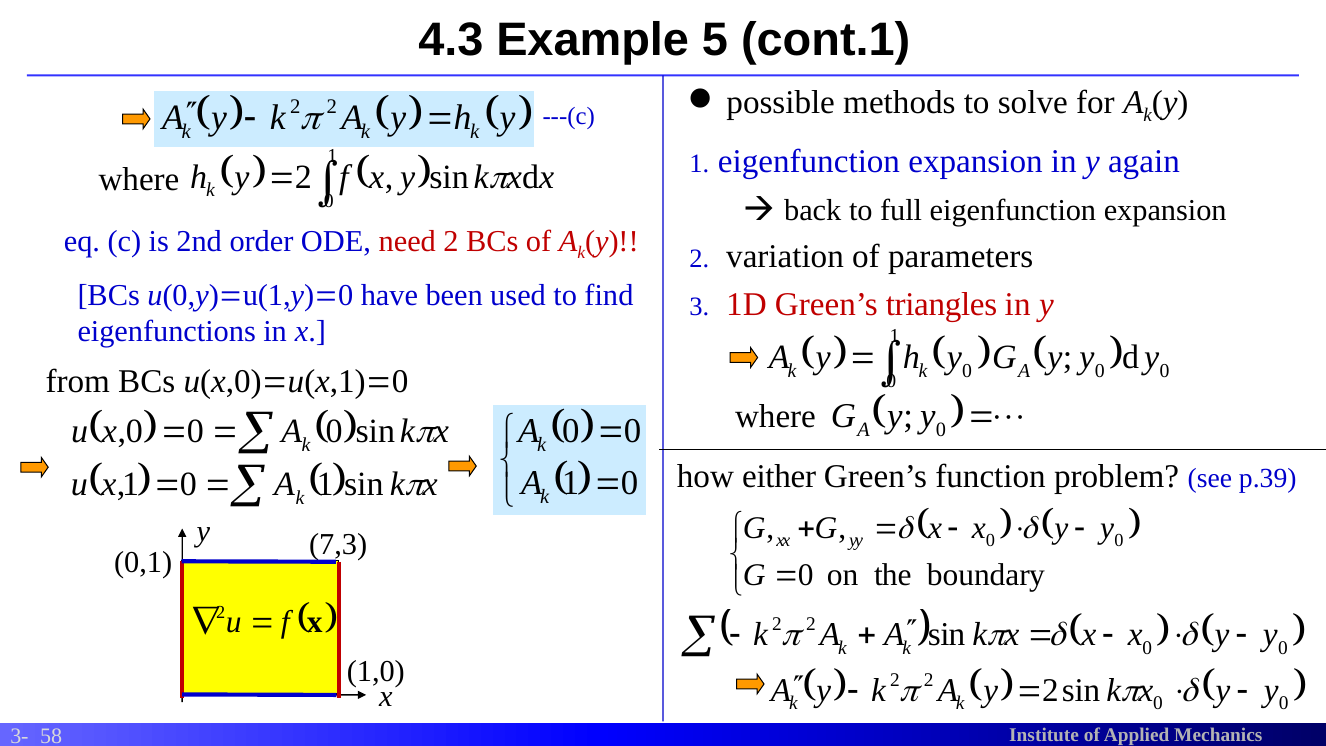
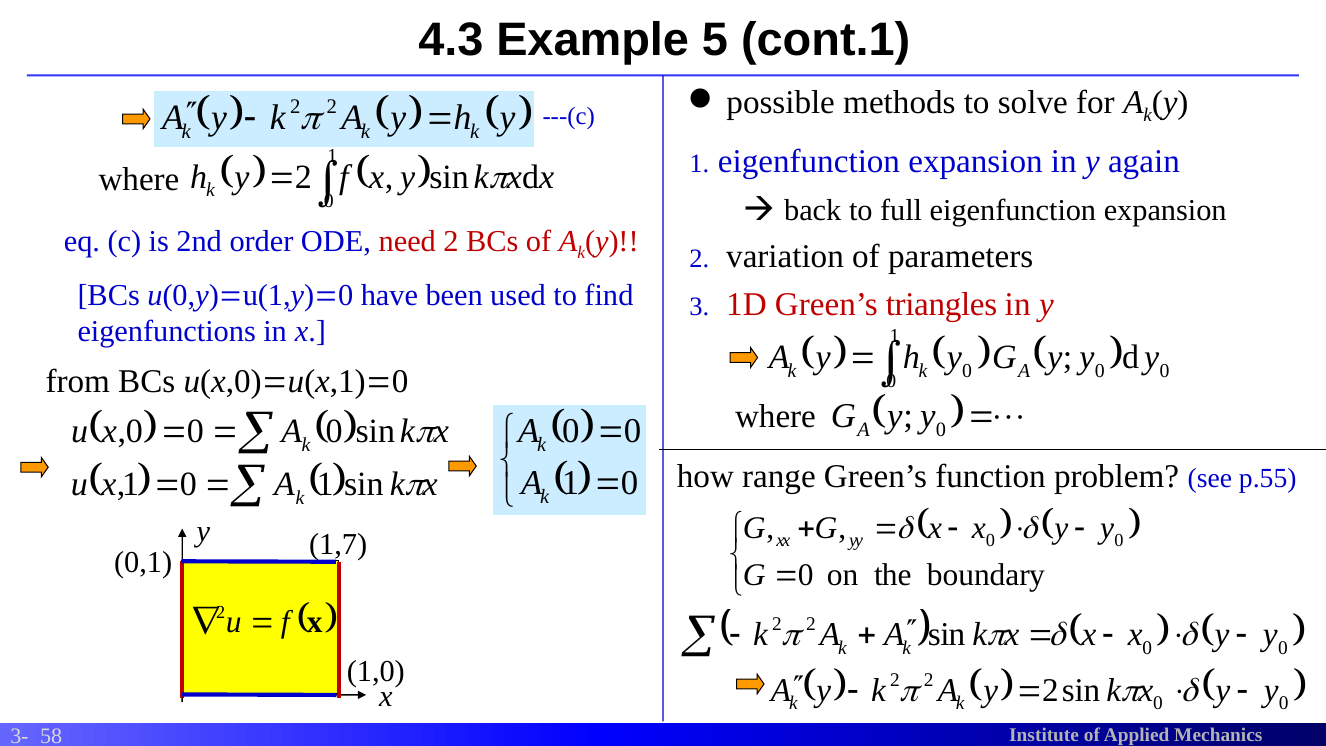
either: either -> range
p.39: p.39 -> p.55
7,3: 7,3 -> 1,7
